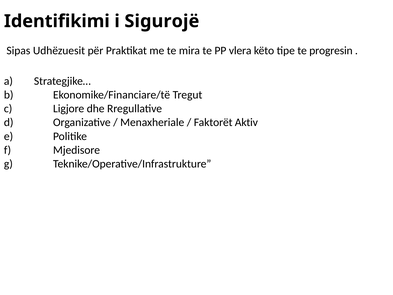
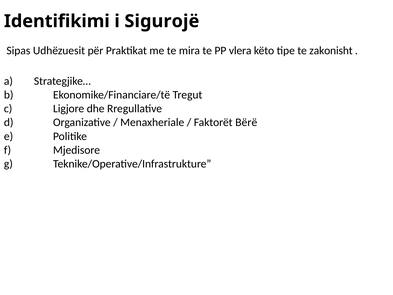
progresin: progresin -> zakonisht
Aktiv: Aktiv -> Bërë
